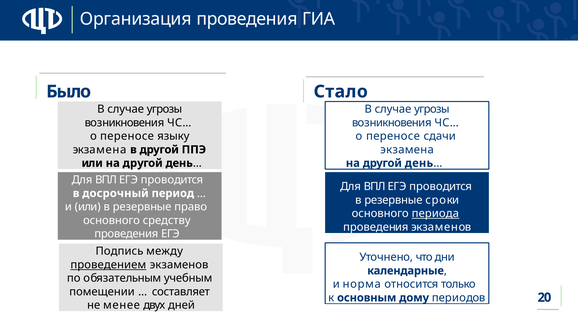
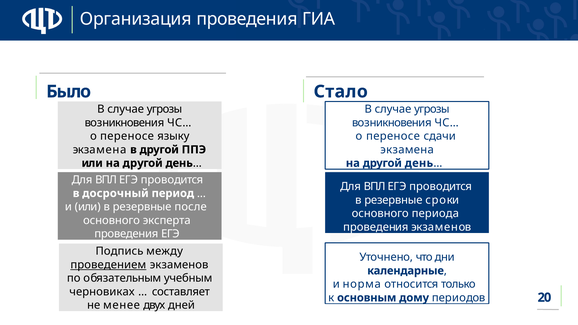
право: право -> после
периода underline: present -> none
средству: средству -> эксперта
помещении: помещении -> черновиках
